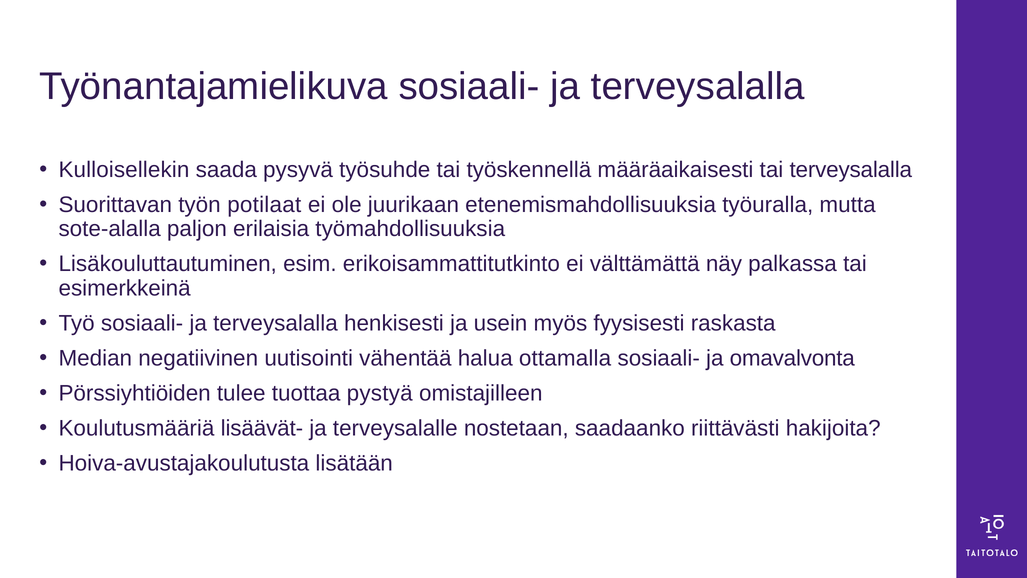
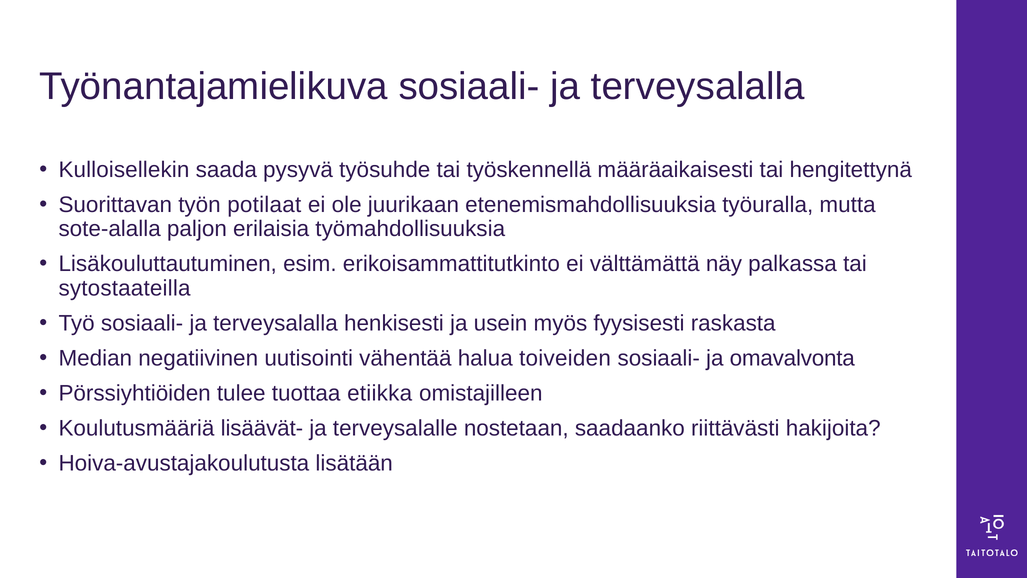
tai terveysalalla: terveysalalla -> hengitettynä
esimerkkeinä: esimerkkeinä -> sytostaateilla
ottamalla: ottamalla -> toiveiden
pystyä: pystyä -> etiikka
